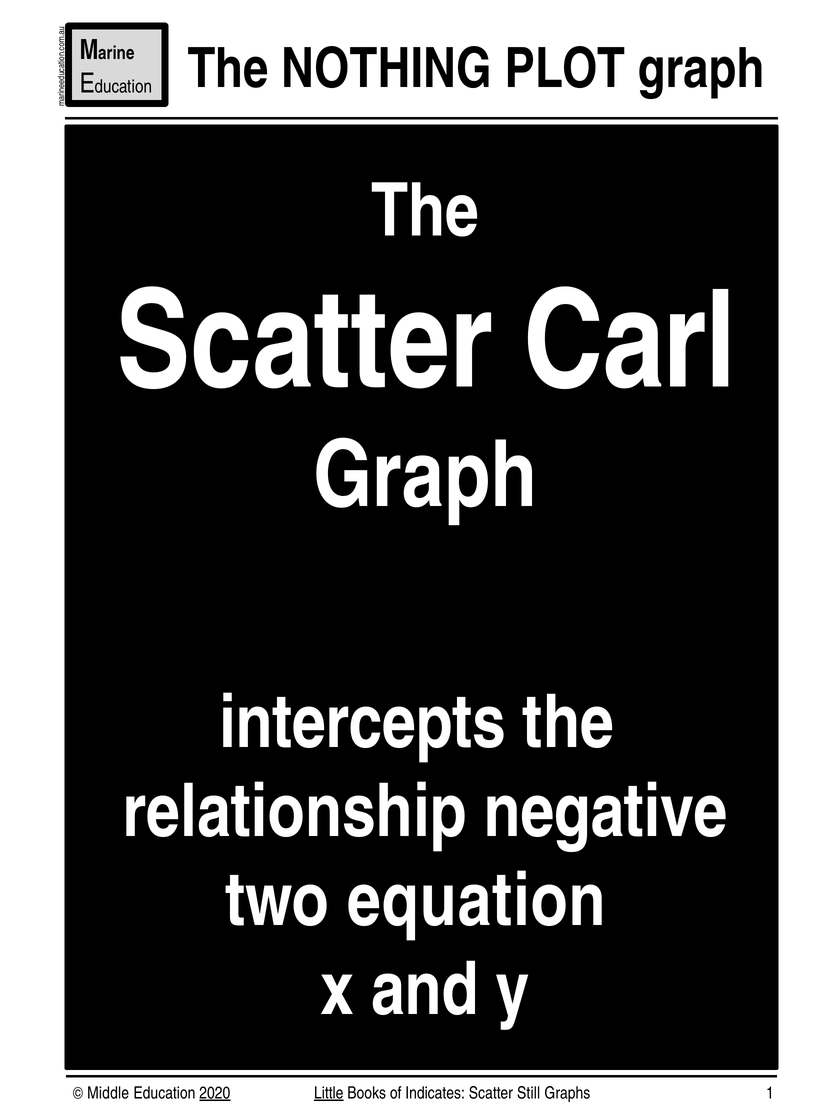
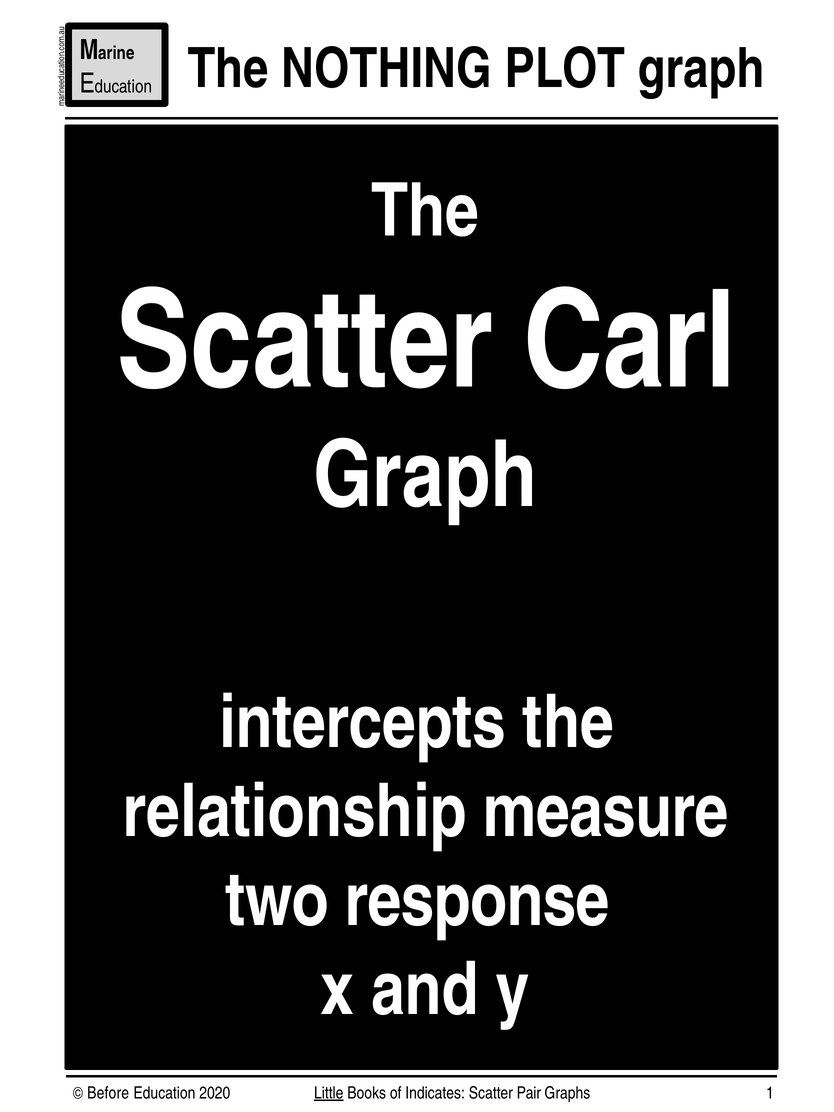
negative: negative -> measure
equation: equation -> response
Middle: Middle -> Before
2020 underline: present -> none
Still: Still -> Pair
